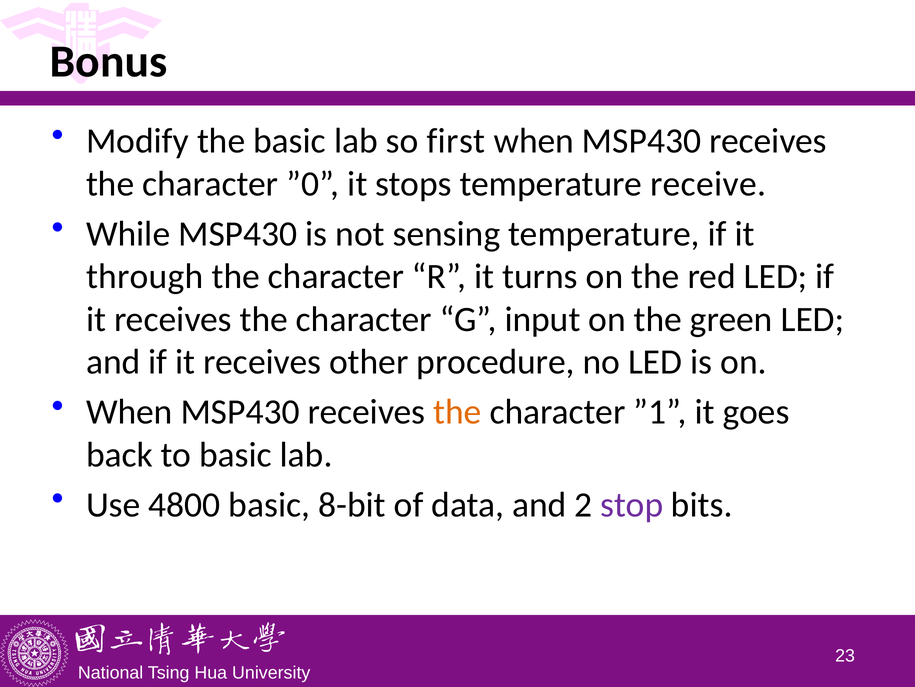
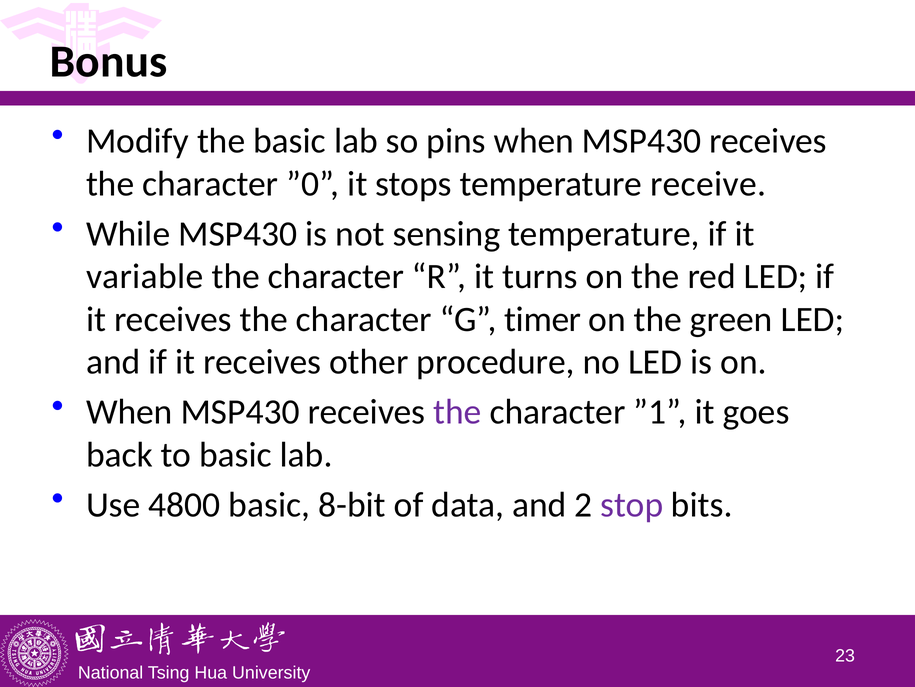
first: first -> pins
through: through -> variable
input: input -> timer
the at (458, 412) colour: orange -> purple
